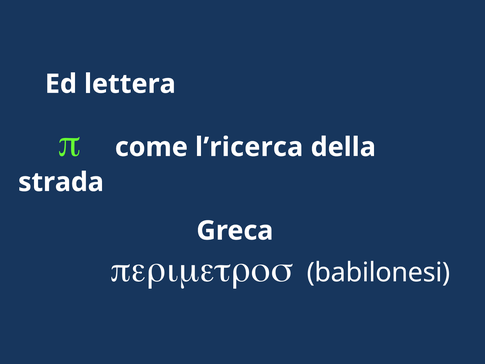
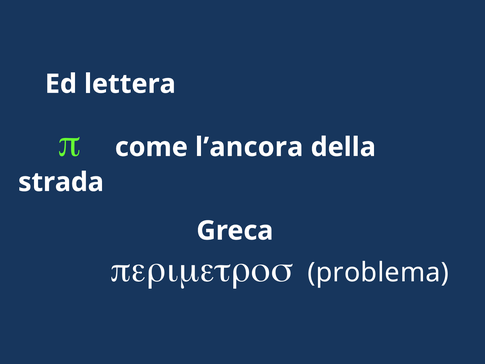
l’ricerca: l’ricerca -> l’ancora
babilonesi: babilonesi -> problema
